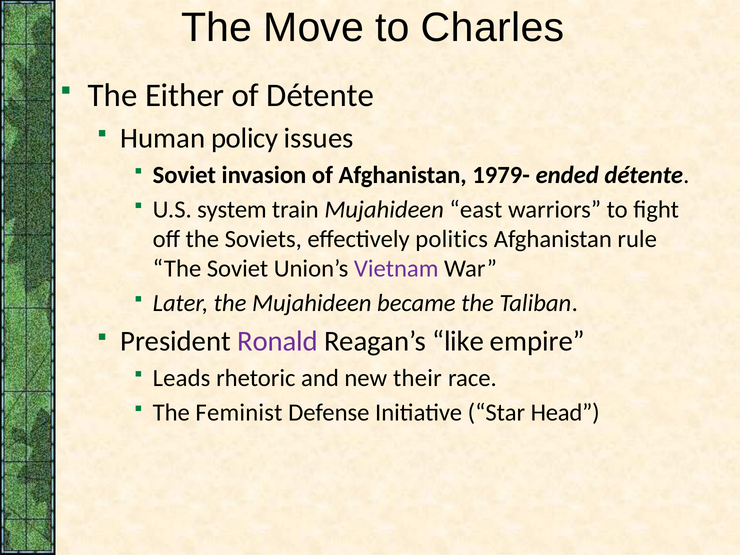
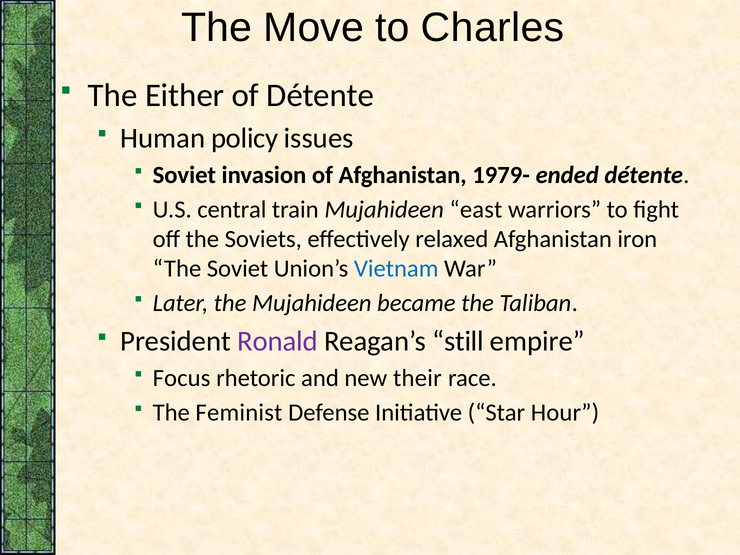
system: system -> central
politics: politics -> relaxed
rule: rule -> iron
Vietnam colour: purple -> blue
like: like -> still
Leads: Leads -> Focus
Head: Head -> Hour
